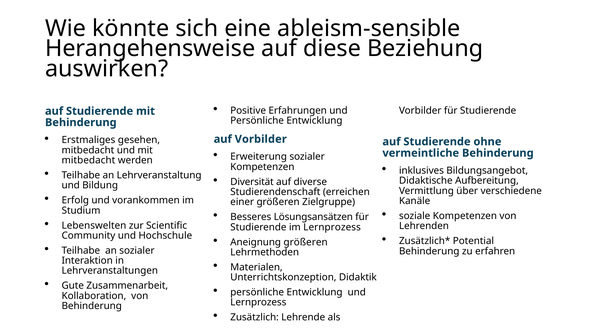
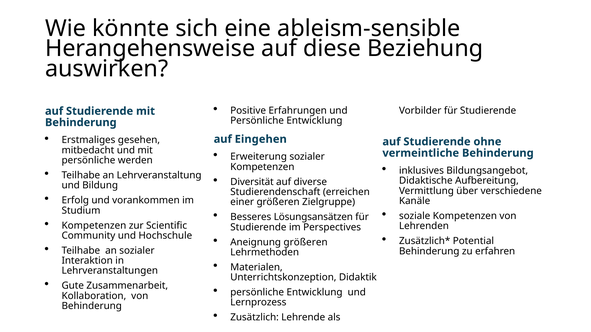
auf Vorbilder: Vorbilder -> Eingehen
mitbedacht at (88, 160): mitbedacht -> persönliche
Lebenswelten at (94, 226): Lebenswelten -> Kompetenzen
im Lernprozess: Lernprozess -> Perspectives
